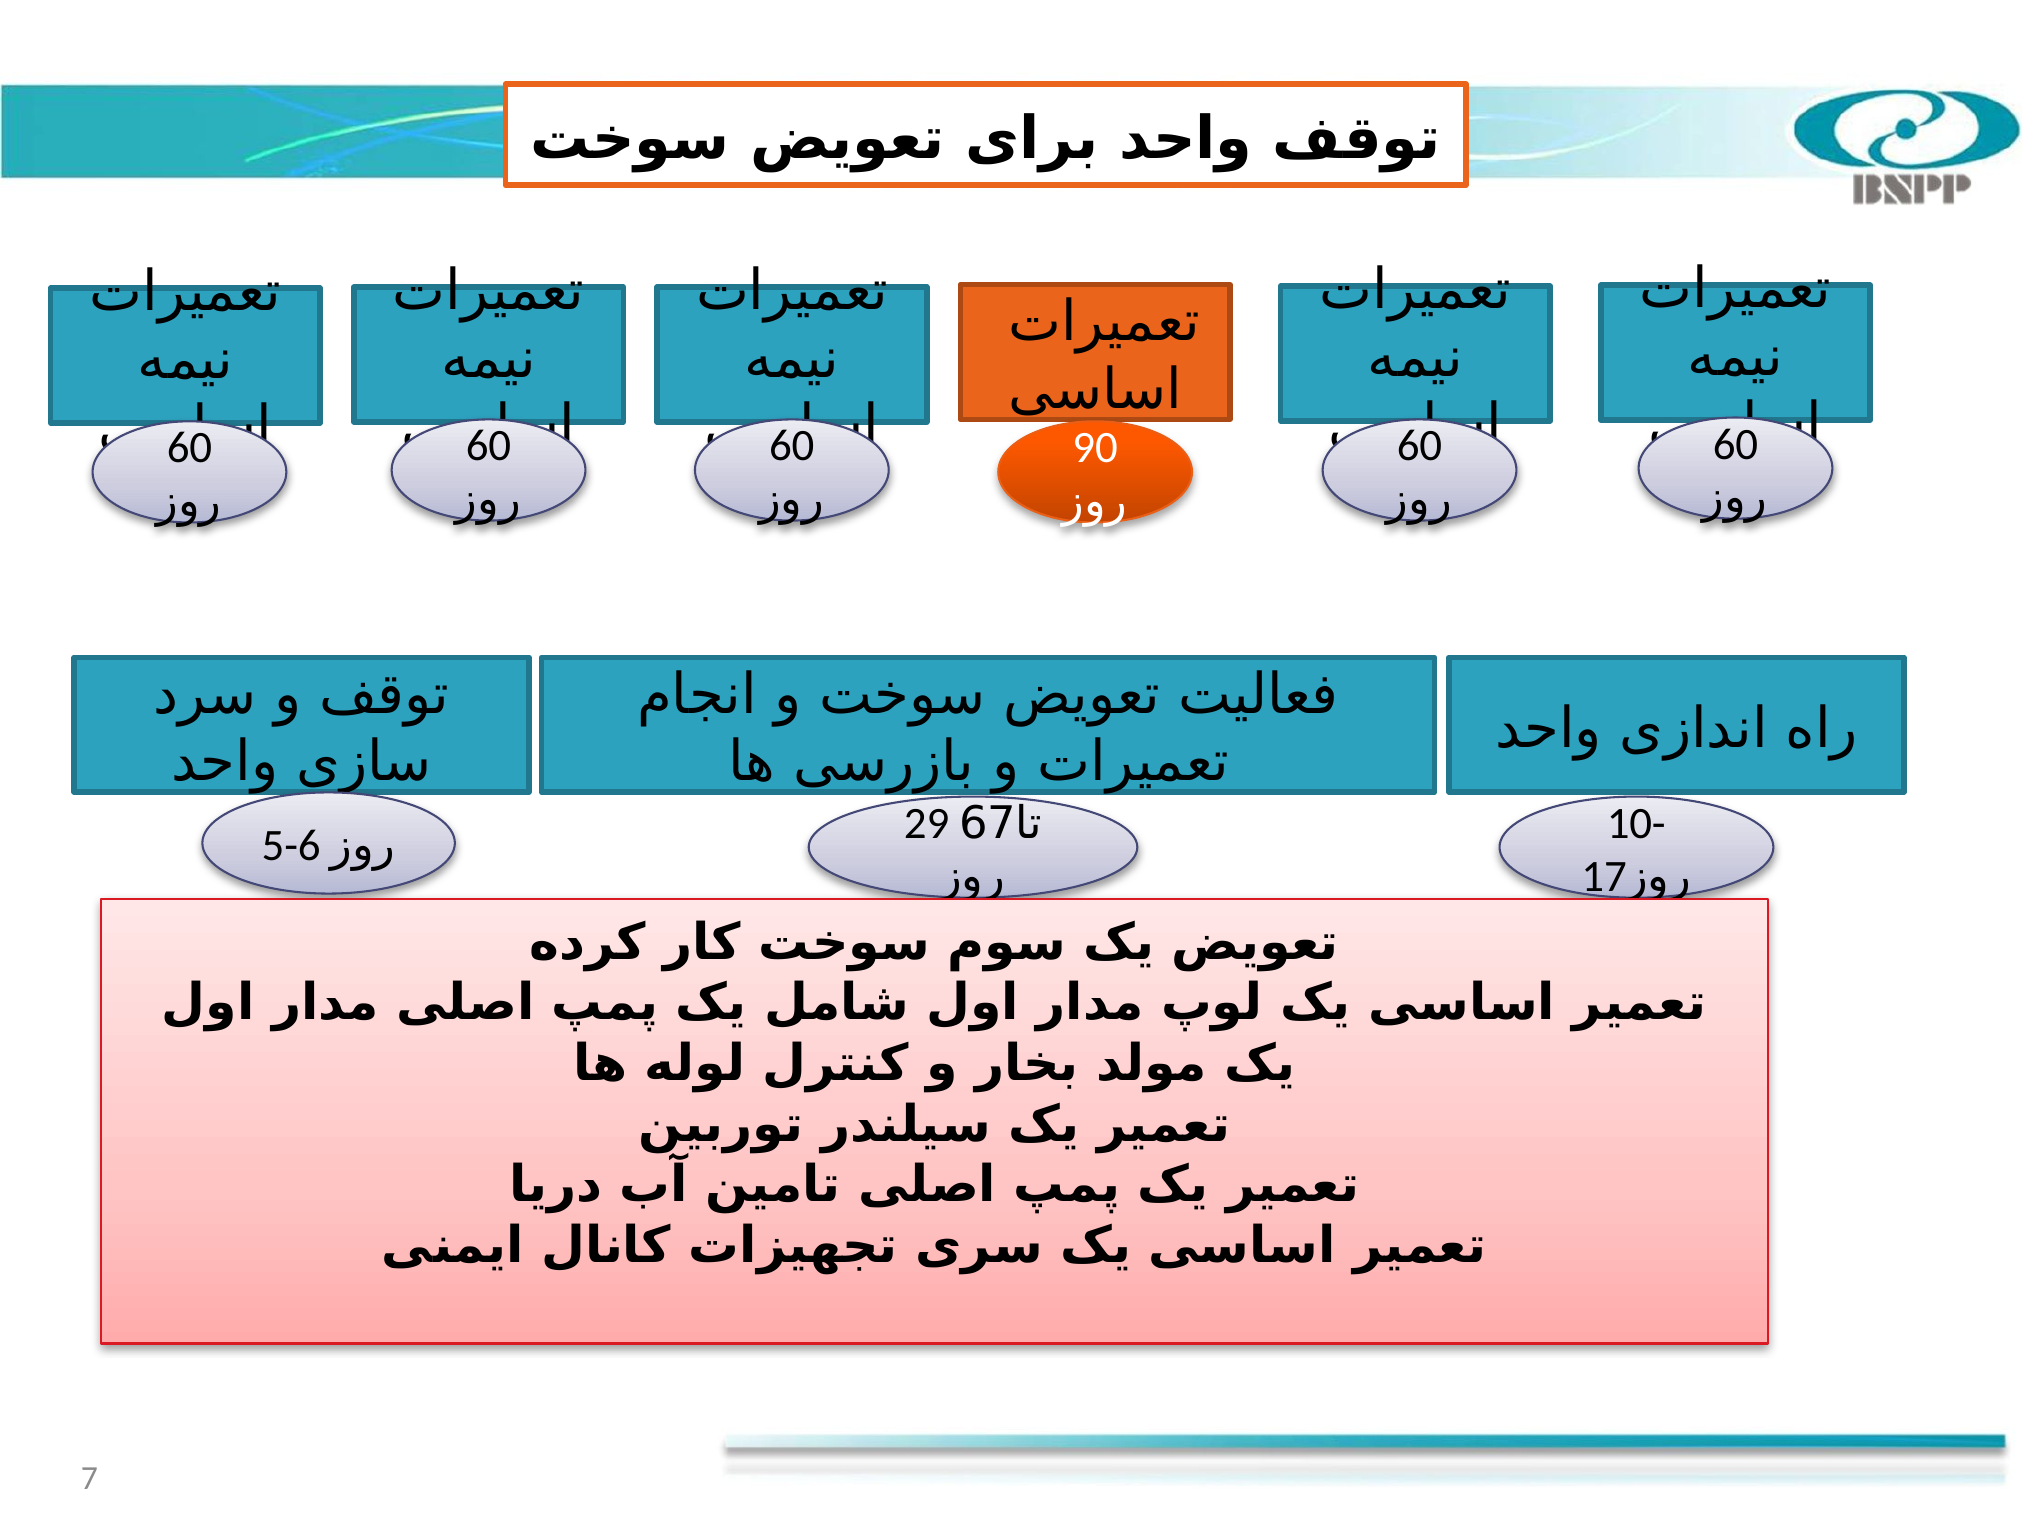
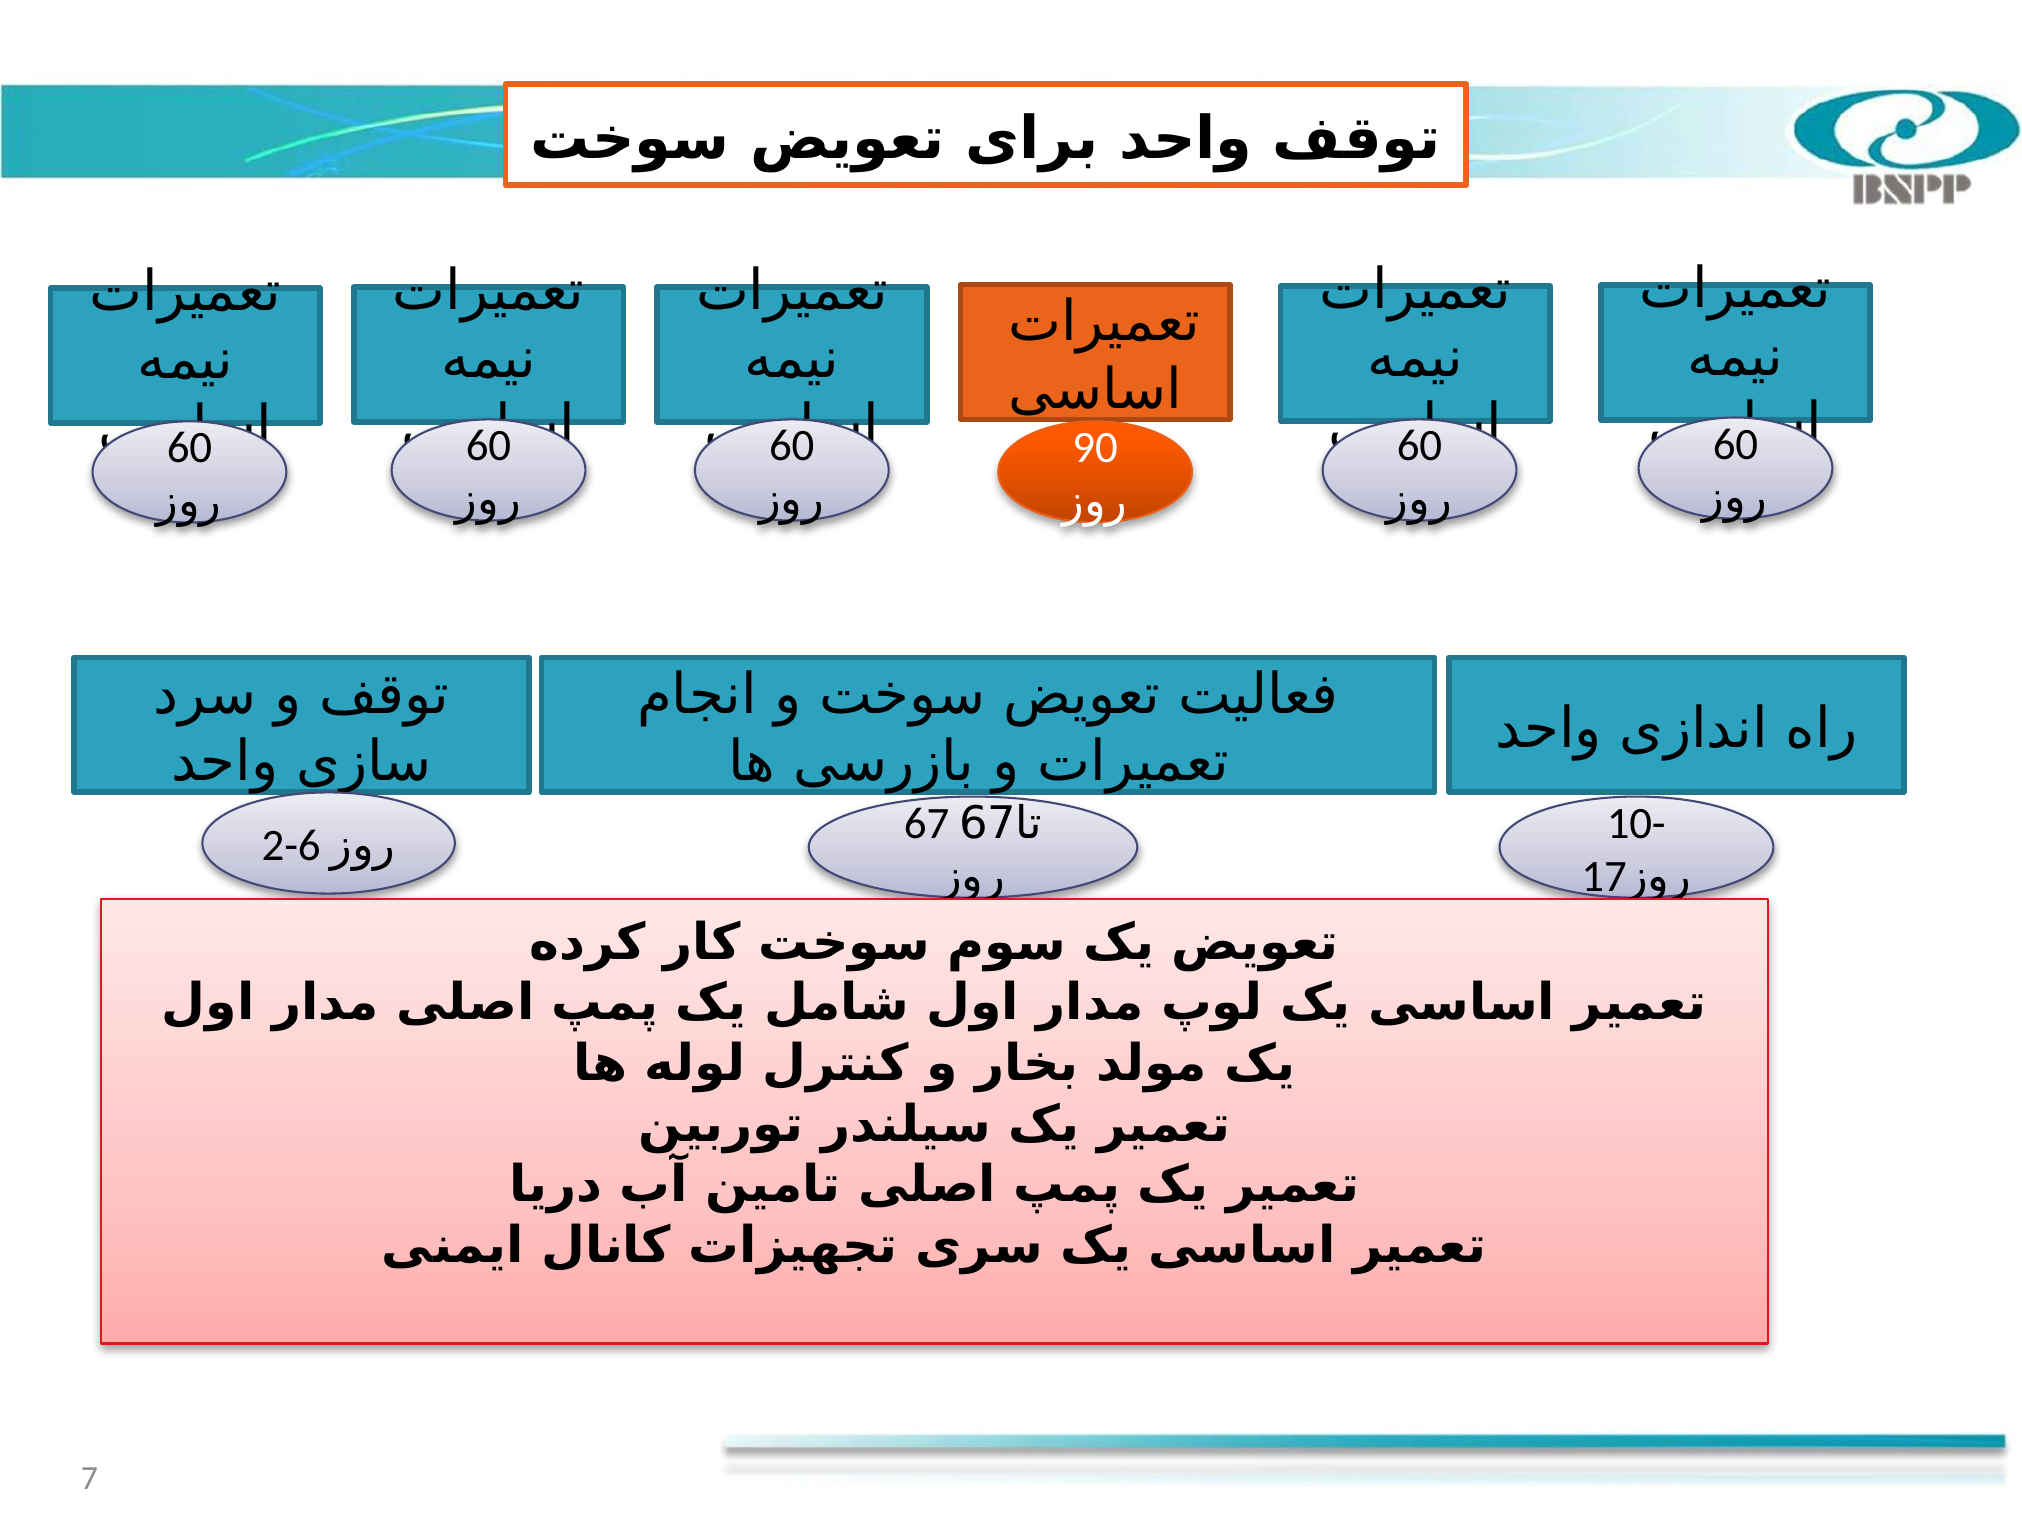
5-6: 5-6 -> 2-6
29 at (927, 823): 29 -> 67
